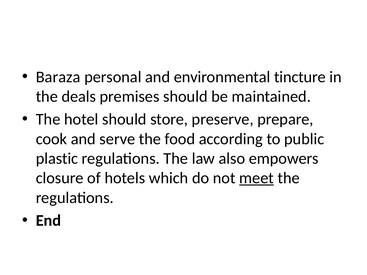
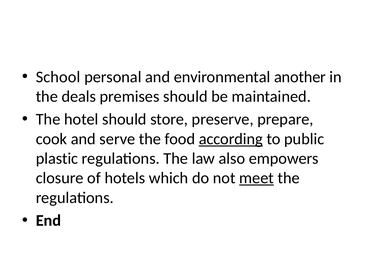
Baraza: Baraza -> School
tincture: tincture -> another
according underline: none -> present
